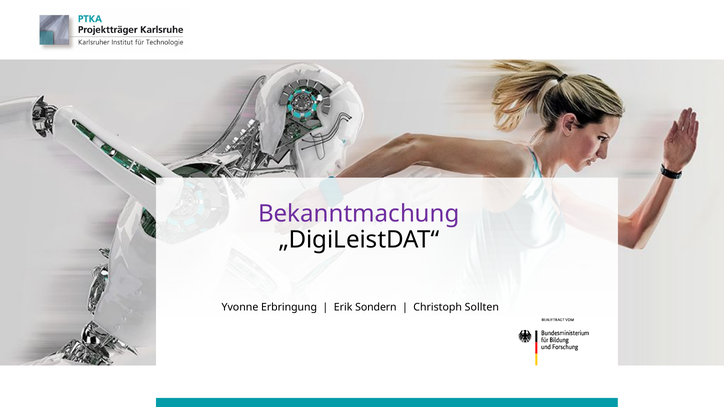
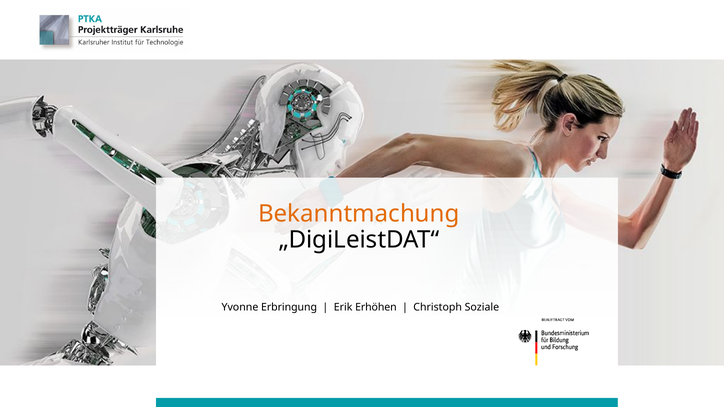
Bekanntmachung colour: purple -> orange
Sondern: Sondern -> Erhöhen
Sollten: Sollten -> Soziale
